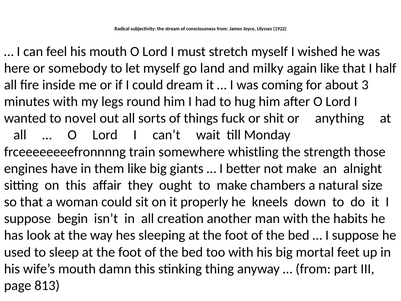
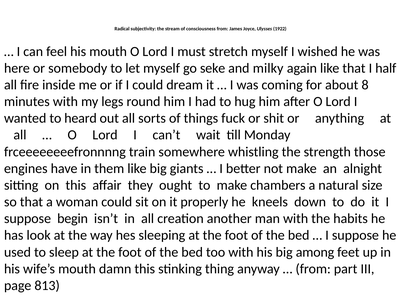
land: land -> seke
3: 3 -> 8
novel: novel -> heard
mortal: mortal -> among
